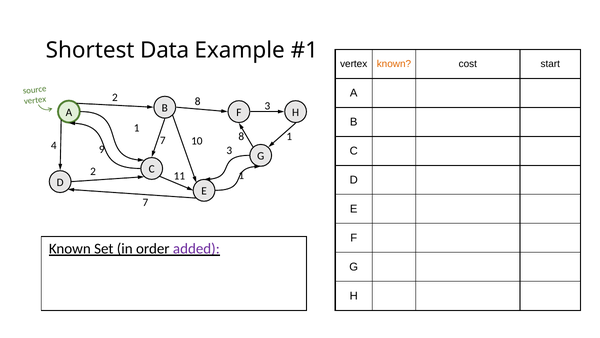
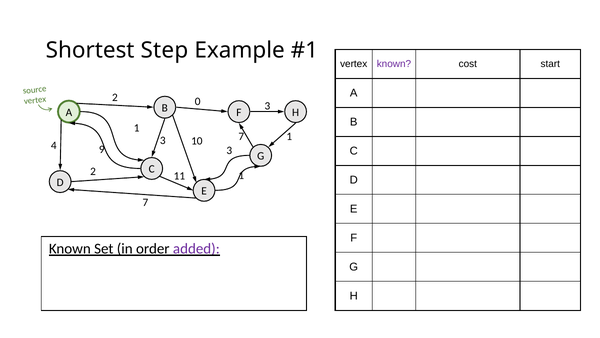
Data: Data -> Step
known at (394, 64) colour: orange -> purple
2 8: 8 -> 0
10 8: 8 -> 7
4 7: 7 -> 3
